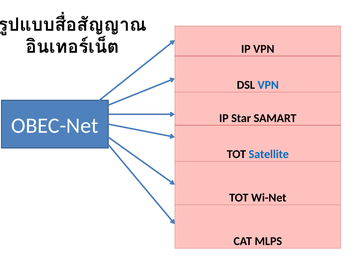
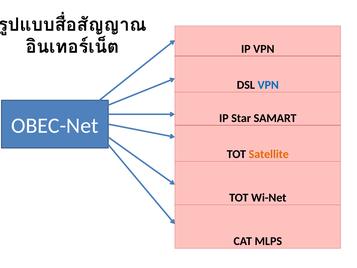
Satellite colour: blue -> orange
